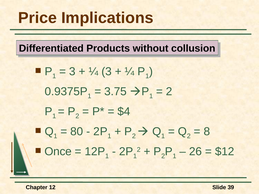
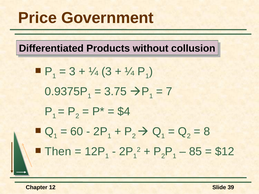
Implications: Implications -> Government
2 at (169, 92): 2 -> 7
80: 80 -> 60
26: 26 -> 85
Once: Once -> Then
